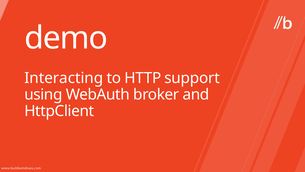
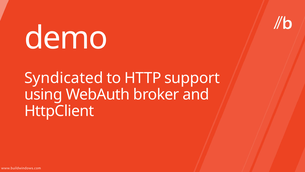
Interacting: Interacting -> Syndicated
